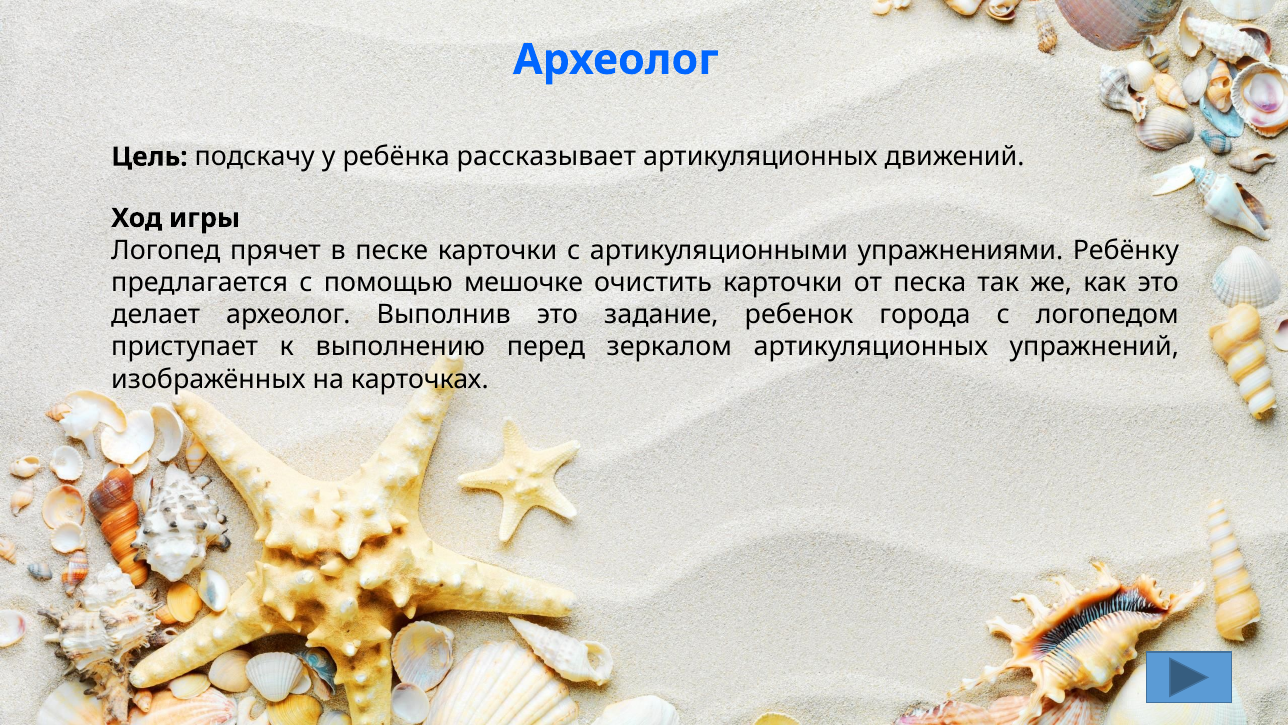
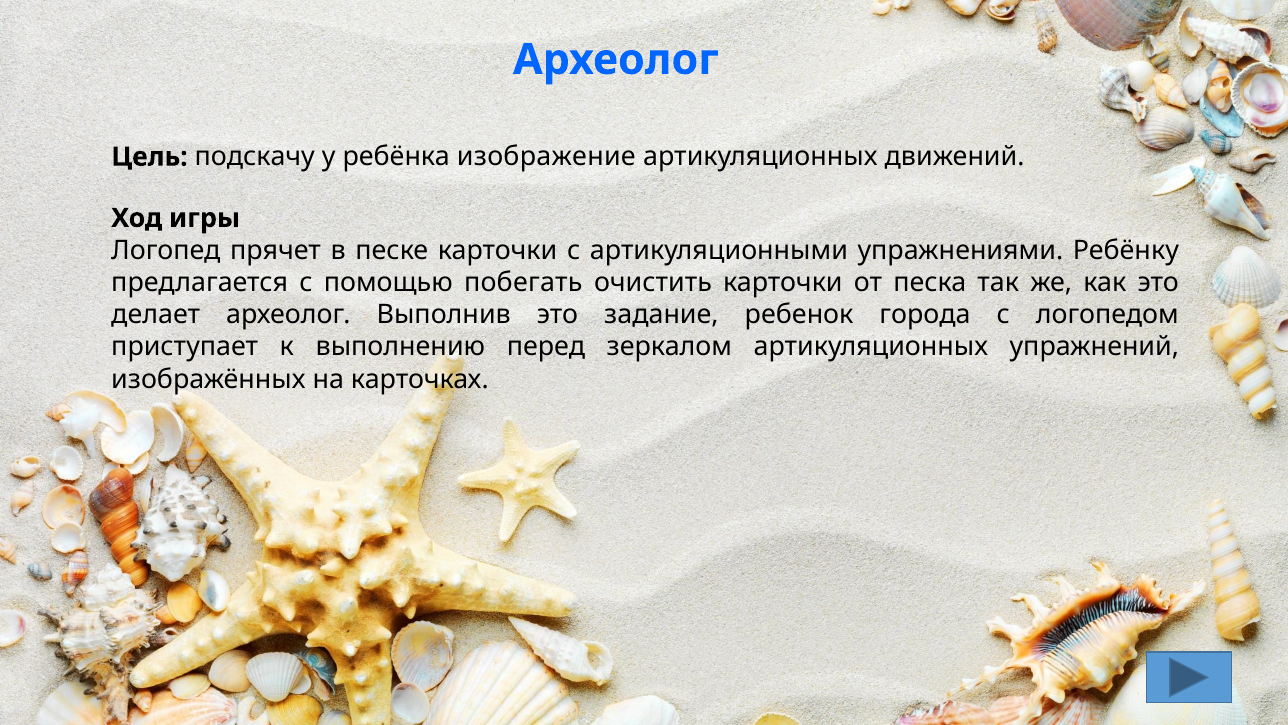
рассказывает: рассказывает -> изображение
мешочке: мешочке -> побегать
